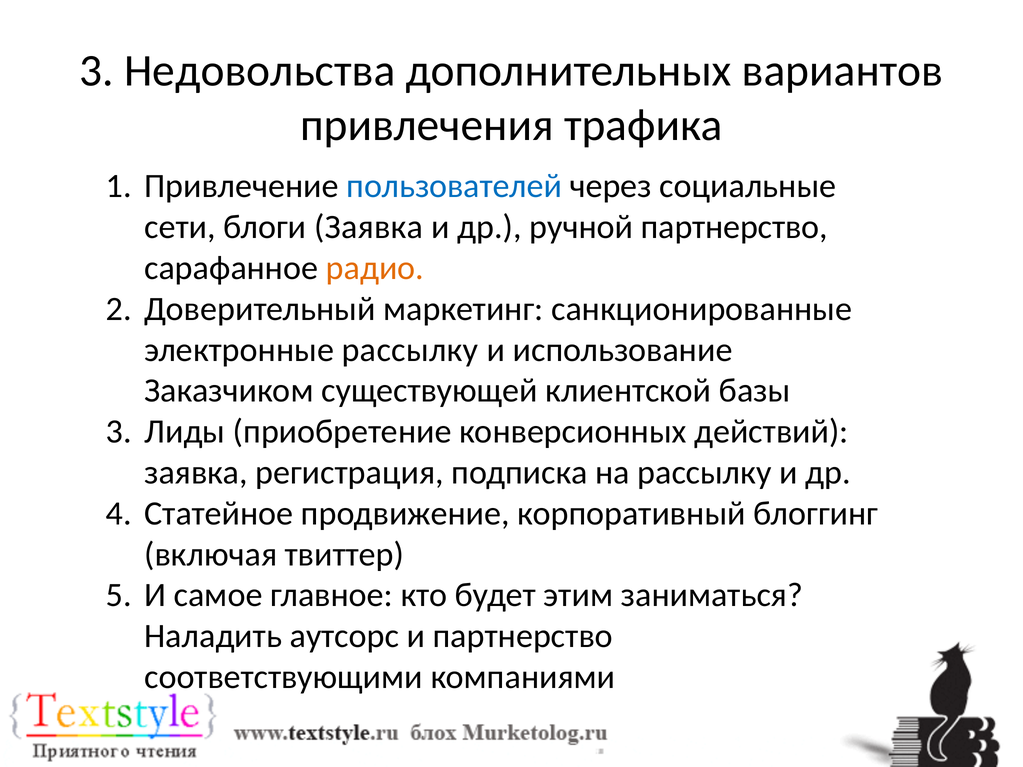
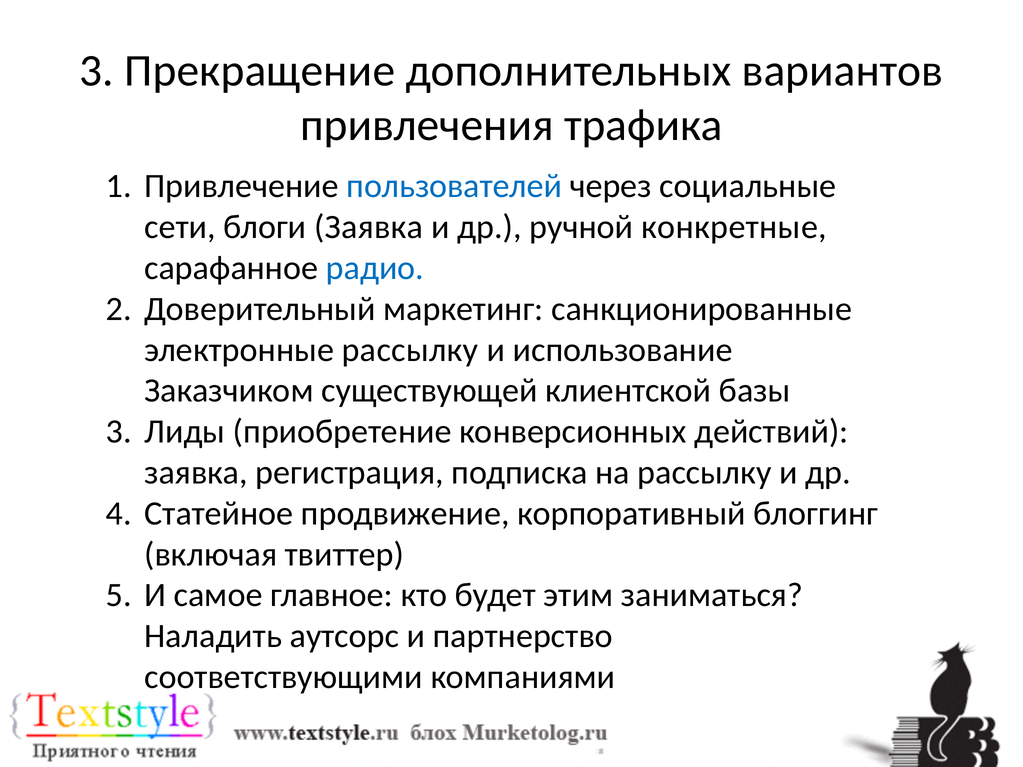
Недовольства: Недовольства -> Прекращение
ручной партнерство: партнерство -> конкретные
радио colour: orange -> blue
